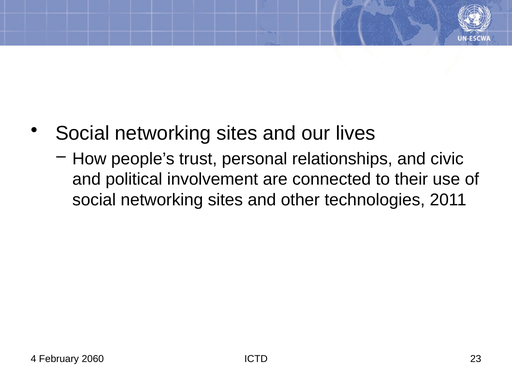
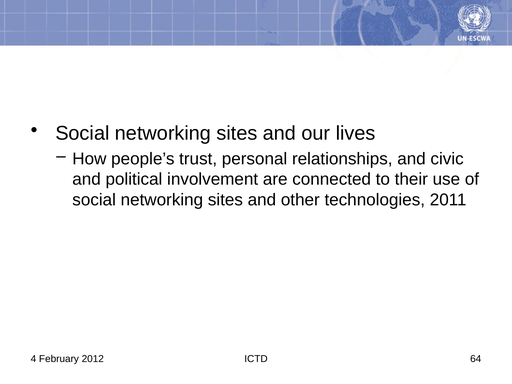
2060: 2060 -> 2012
23: 23 -> 64
